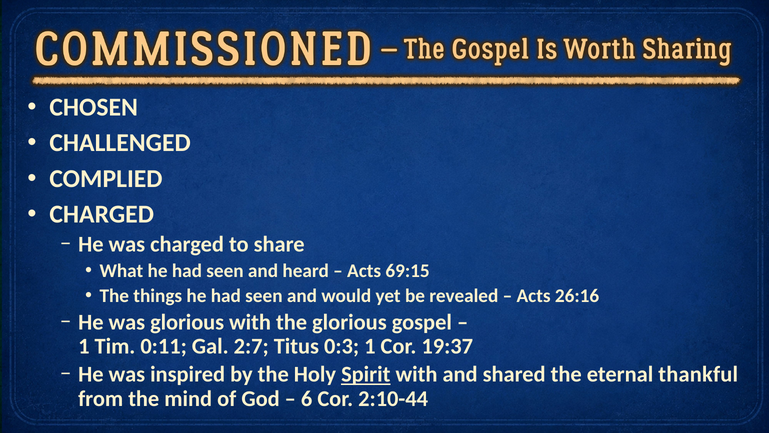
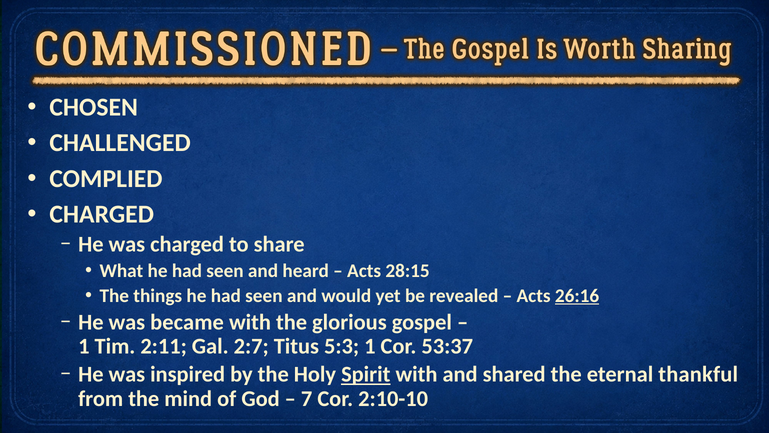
69:15: 69:15 -> 28:15
26:16 underline: none -> present
was glorious: glorious -> became
0:11: 0:11 -> 2:11
0:3: 0:3 -> 5:3
19:37: 19:37 -> 53:37
6: 6 -> 7
2:10-44: 2:10-44 -> 2:10-10
